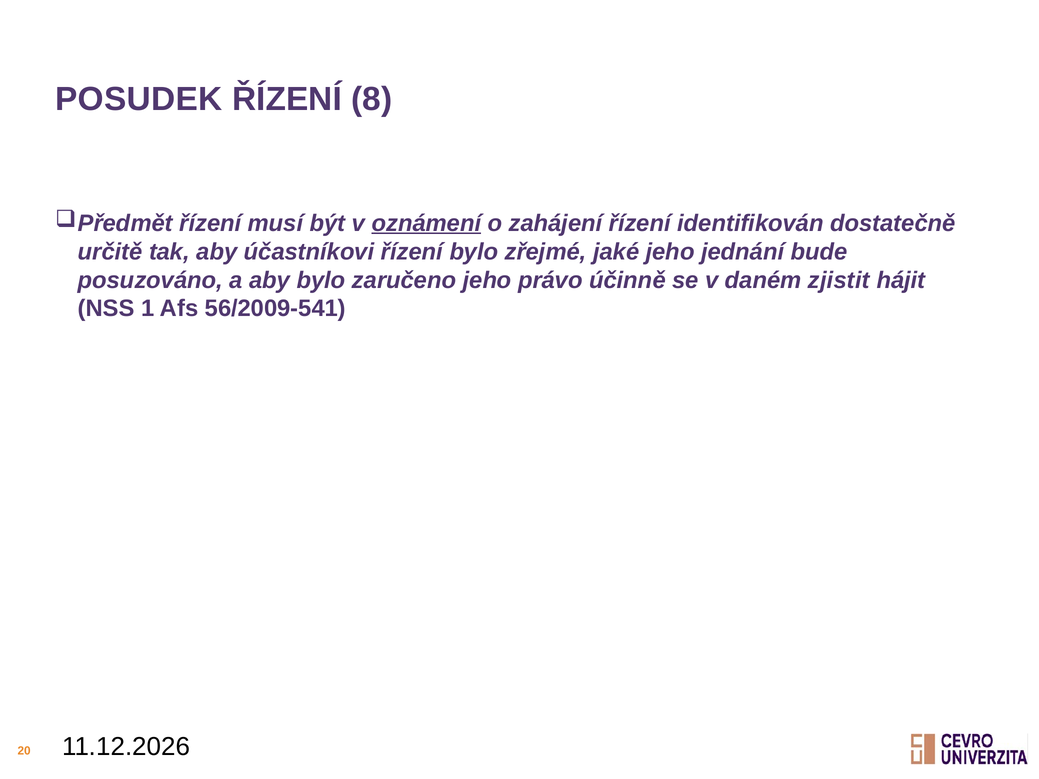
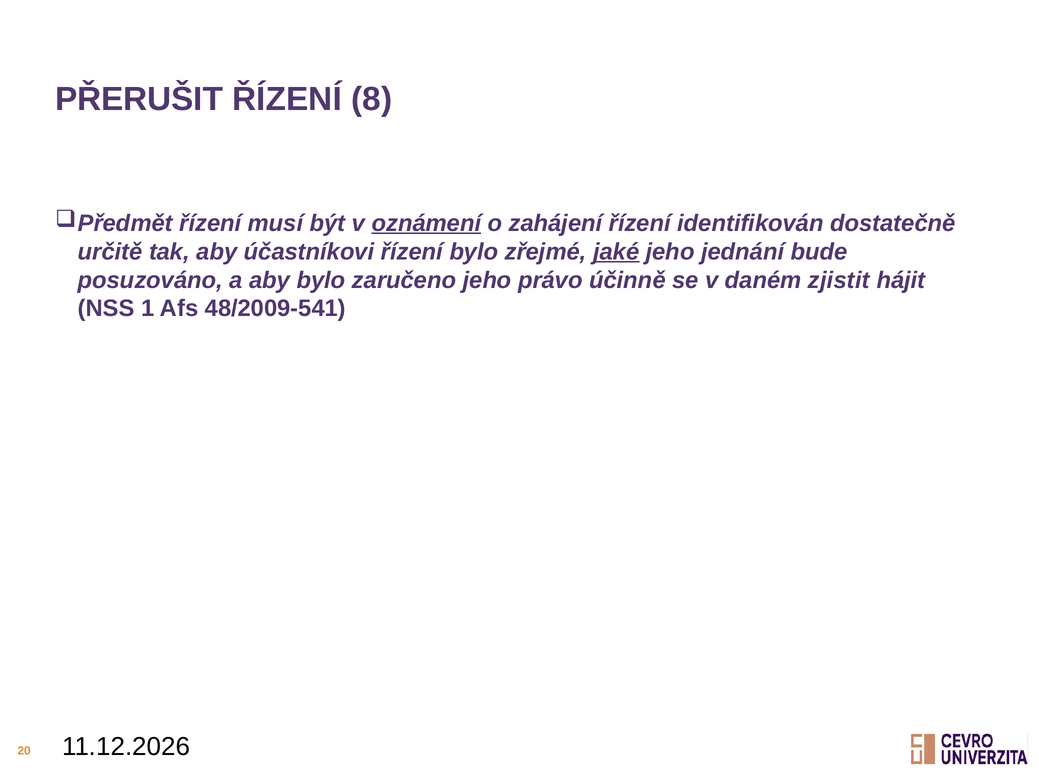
POSUDEK: POSUDEK -> PŘERUŠIT
jaké underline: none -> present
56/2009-541: 56/2009-541 -> 48/2009-541
